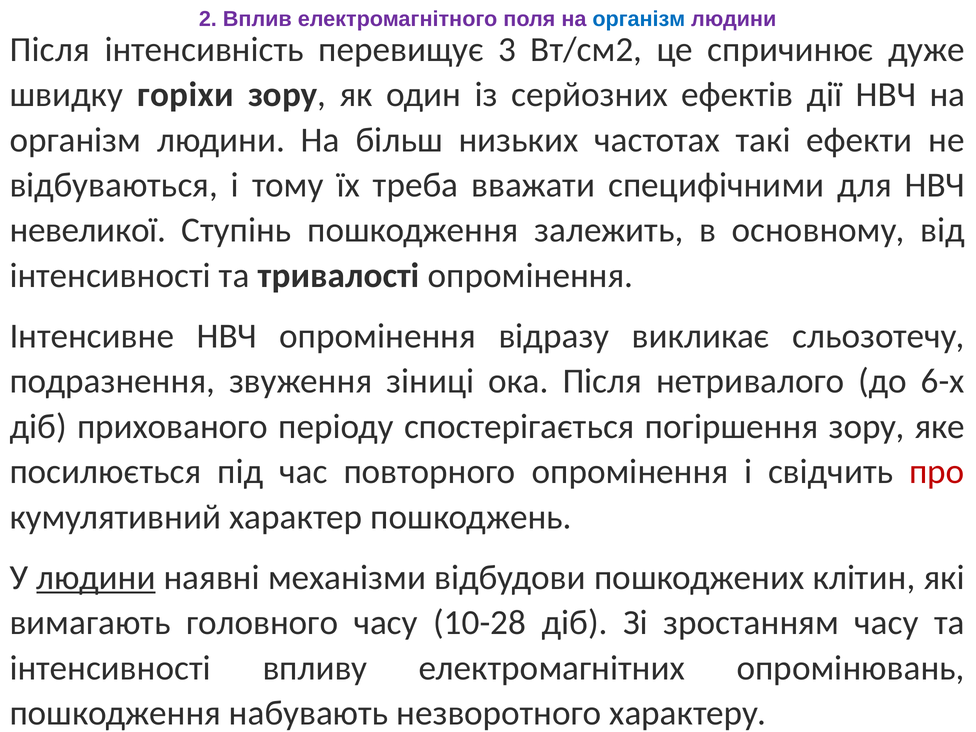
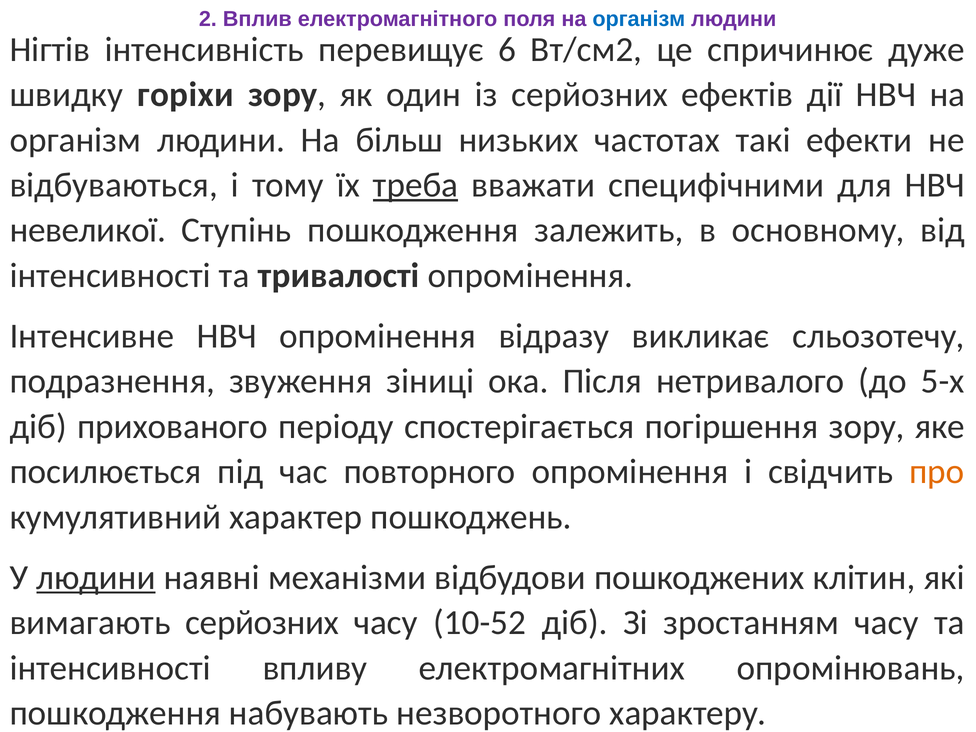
Після at (50, 49): Після -> Нігтів
3: 3 -> 6
треба underline: none -> present
6-х: 6-х -> 5-х
про colour: red -> orange
вимагають головного: головного -> серйозних
10-28: 10-28 -> 10-52
